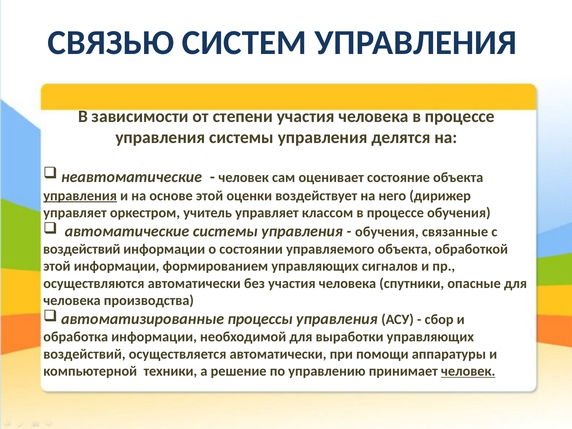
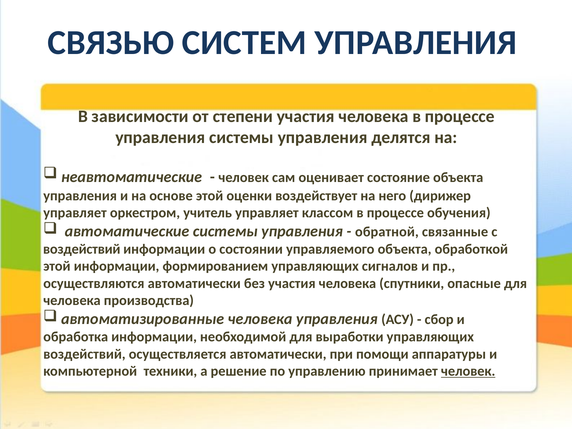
управления at (80, 196) underline: present -> none
обучения at (387, 232): обучения -> обратной
автоматизированные процессы: процессы -> человека
